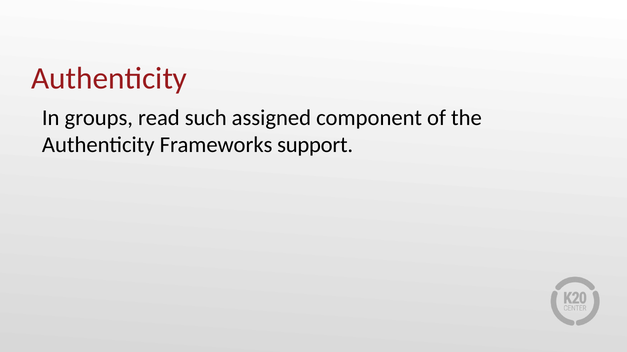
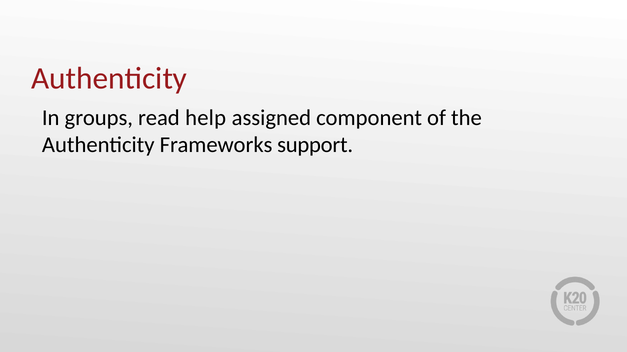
such: such -> help
